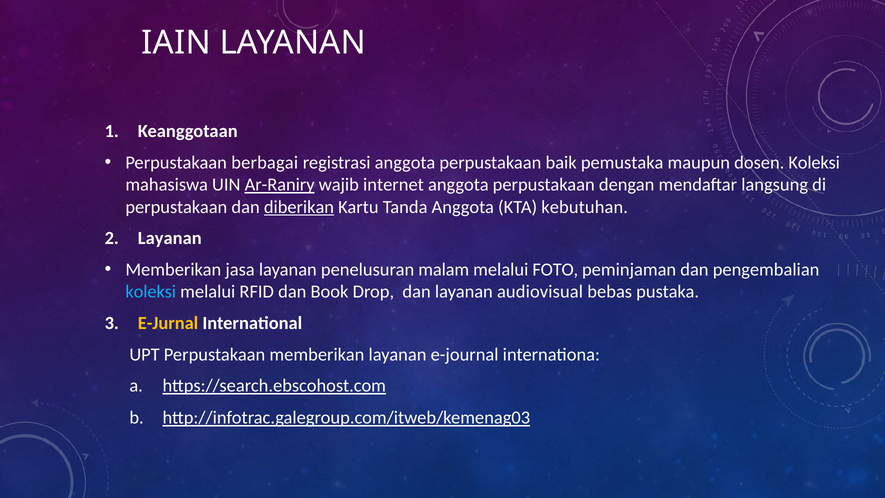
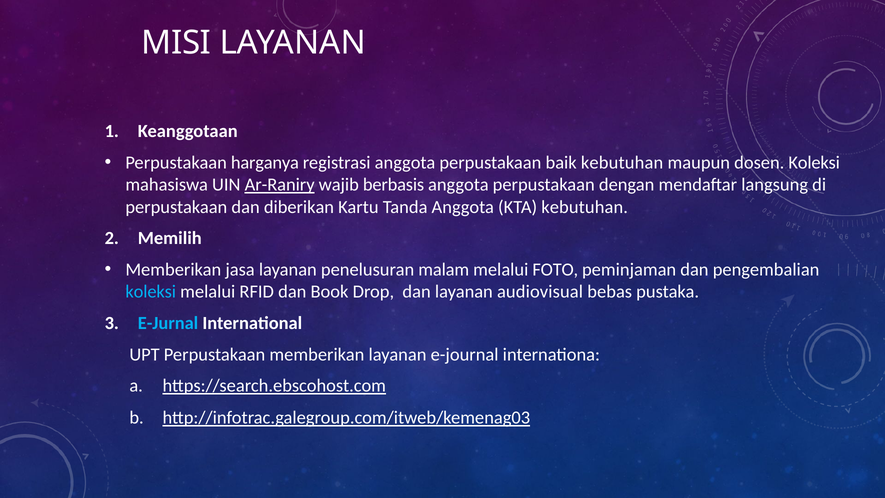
IAIN: IAIN -> MISI
berbagai: berbagai -> harganya
baik pemustaka: pemustaka -> kebutuhan
internet: internet -> berbasis
diberikan underline: present -> none
Layanan at (170, 238): Layanan -> Memilih
E-Jurnal colour: yellow -> light blue
